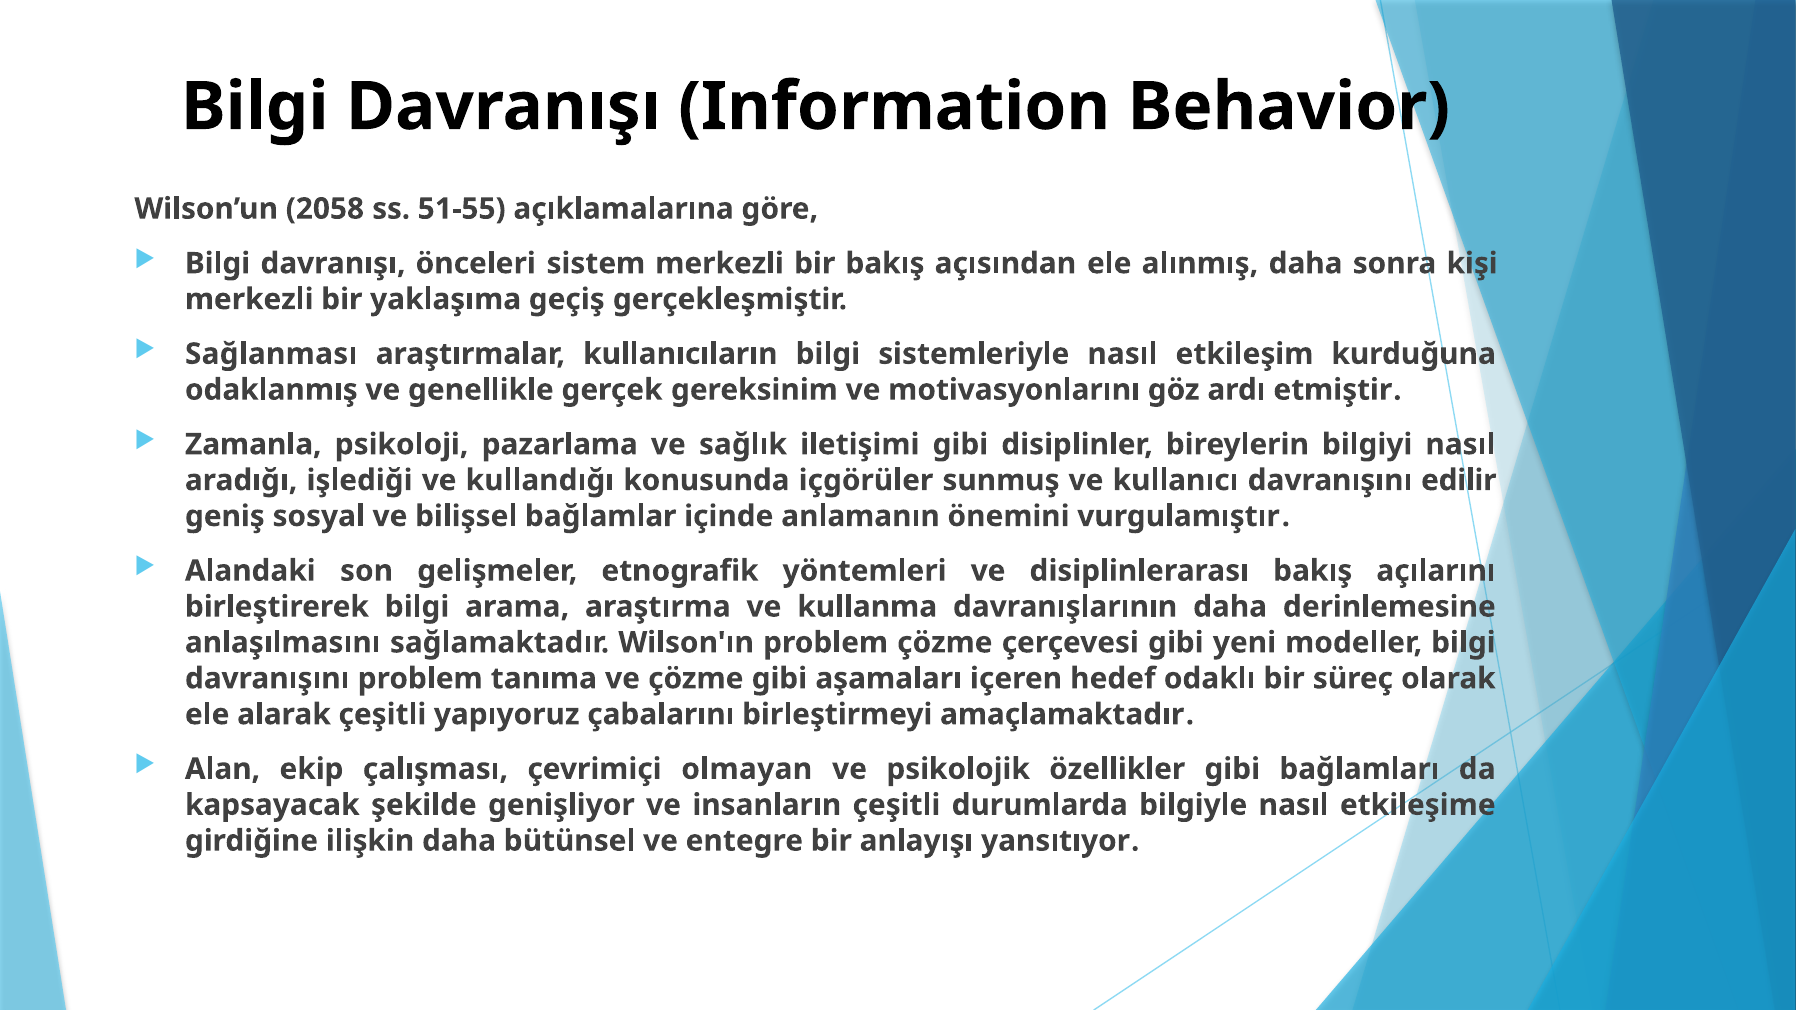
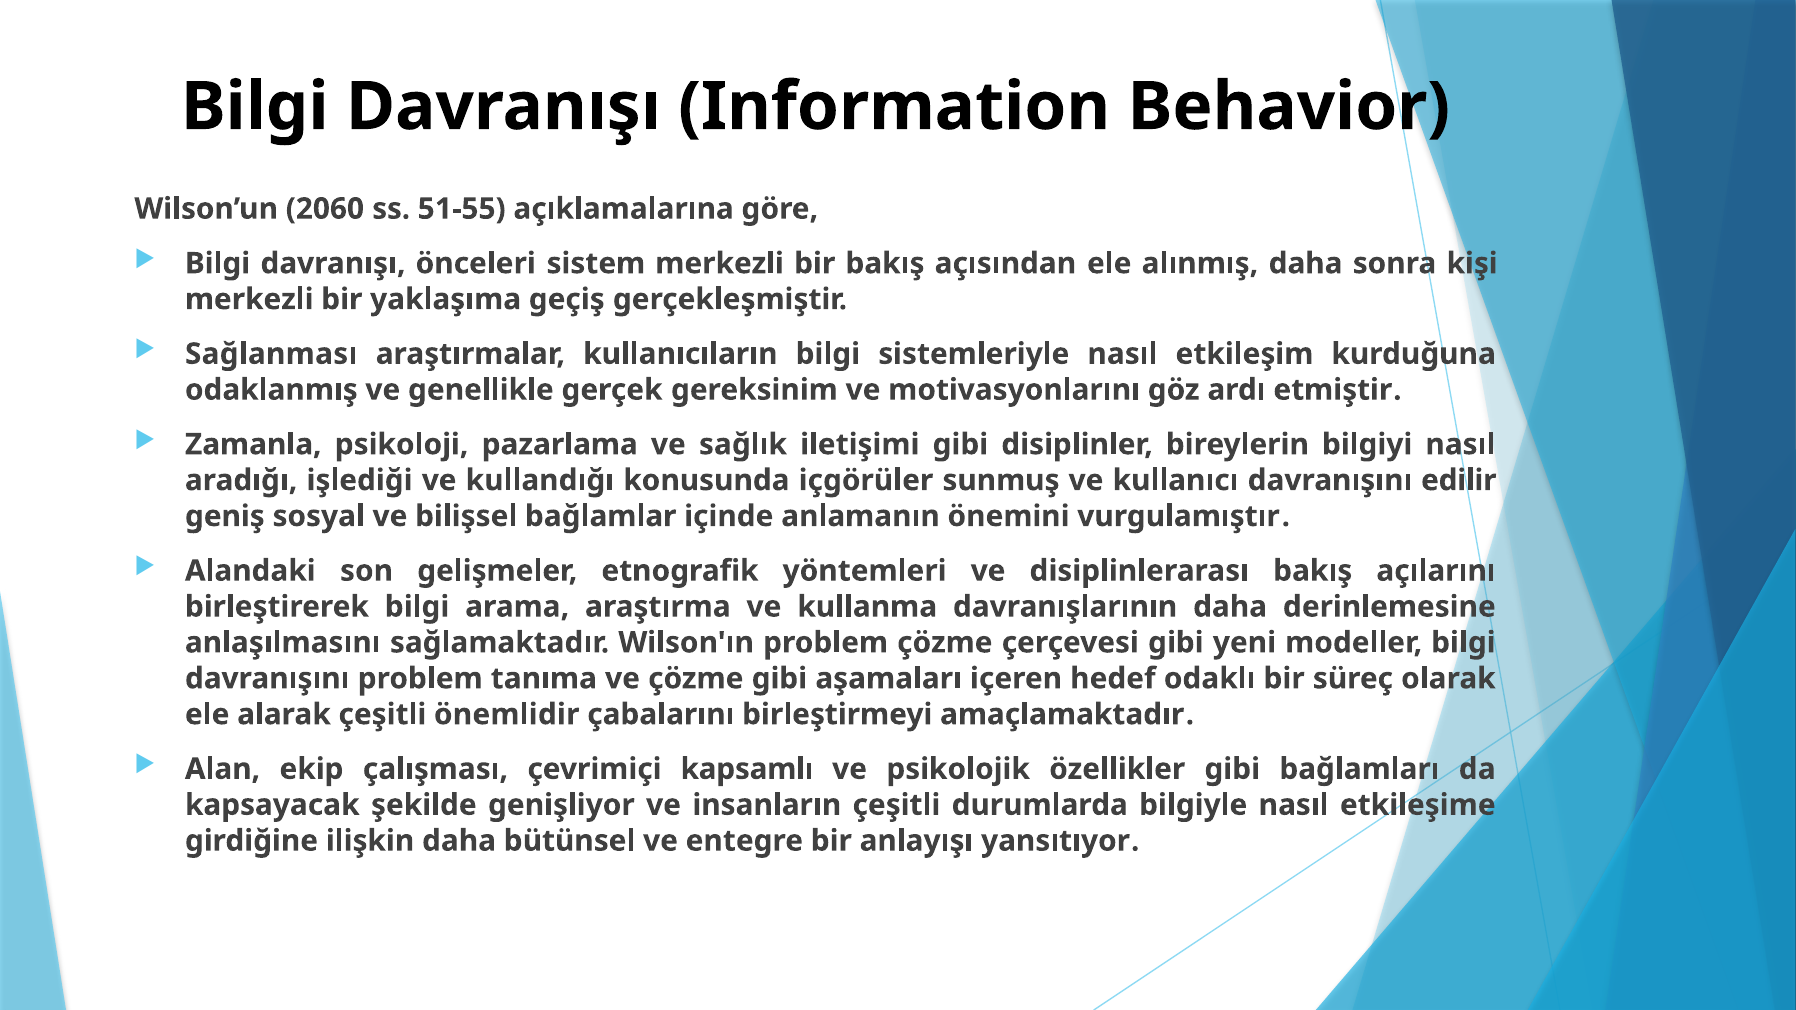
2058: 2058 -> 2060
yapıyoruz: yapıyoruz -> önemlidir
olmayan: olmayan -> kapsamlı
